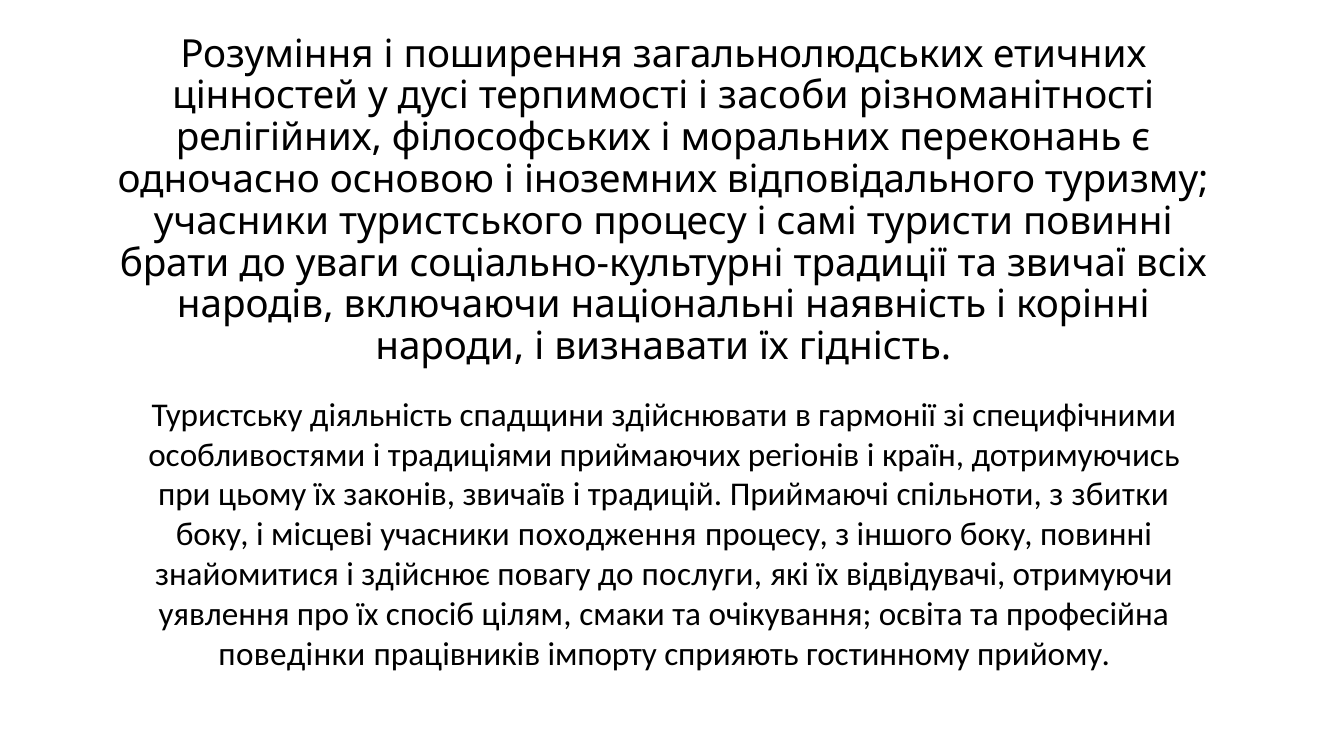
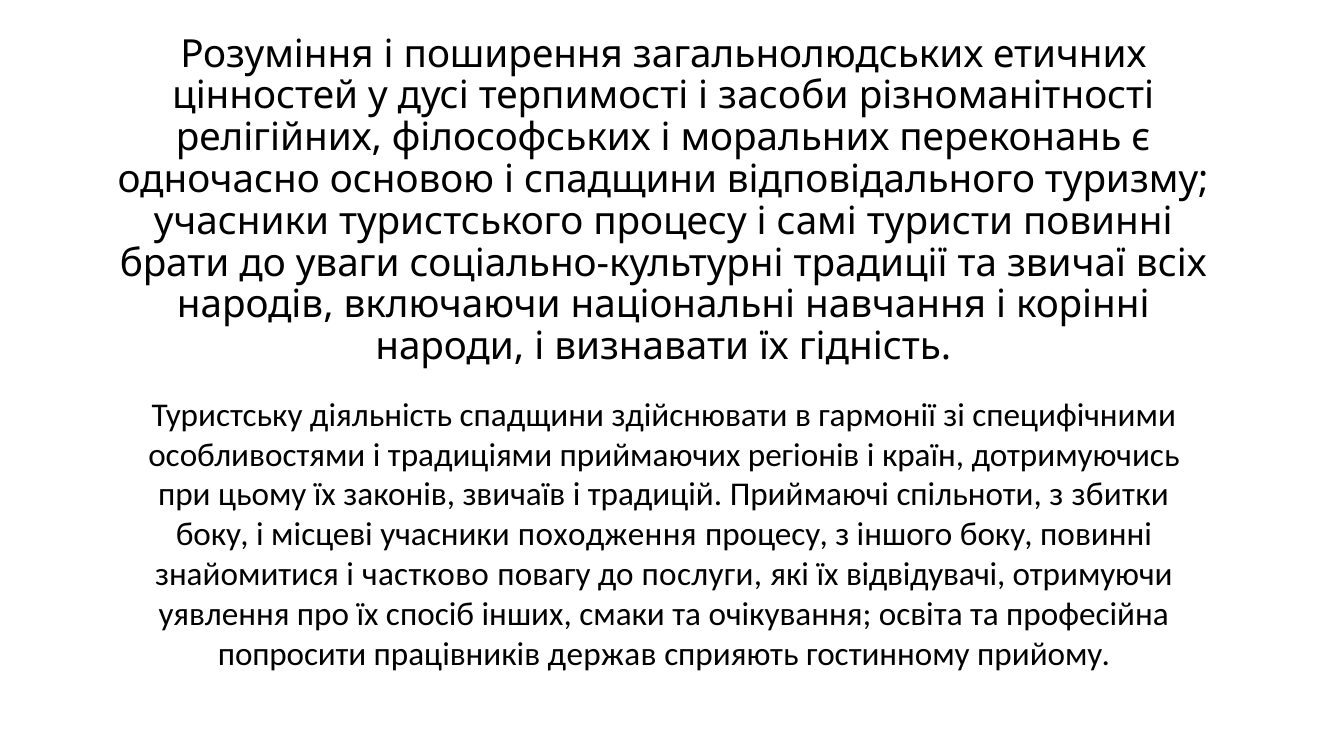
і іноземних: іноземних -> спадщини
наявність: наявність -> навчання
здійснює: здійснює -> частково
цілям: цілям -> інших
поведінки: поведінки -> попросити
імпорту: імпорту -> держав
